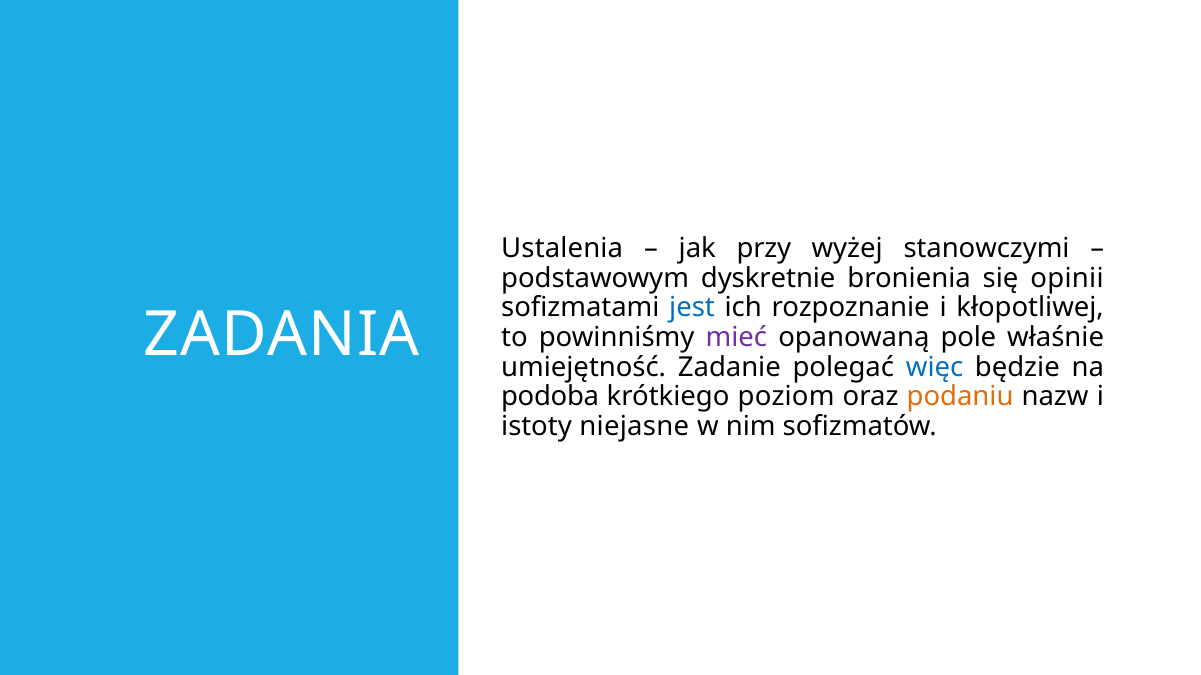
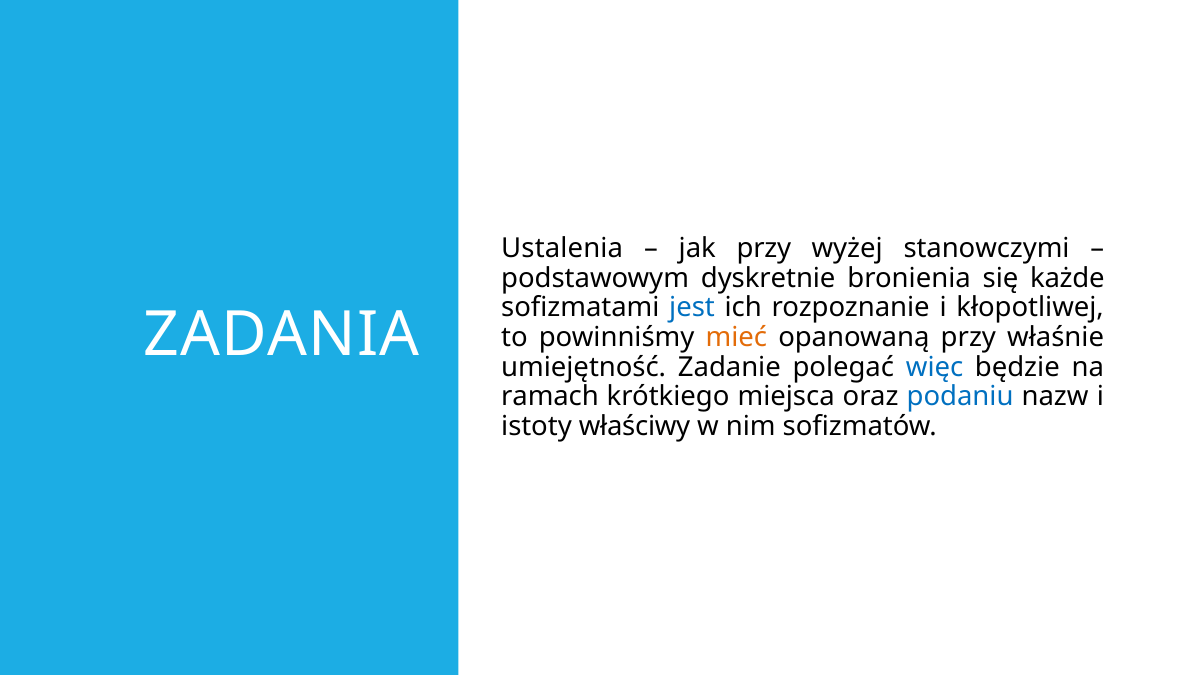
opinii: opinii -> każde
mieć colour: purple -> orange
opanowaną pole: pole -> przy
podoba: podoba -> ramach
poziom: poziom -> miejsca
podaniu colour: orange -> blue
niejasne: niejasne -> właściwy
